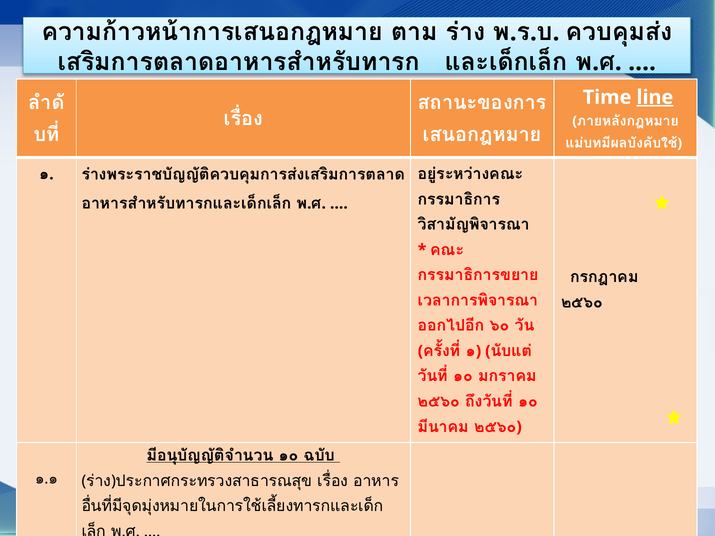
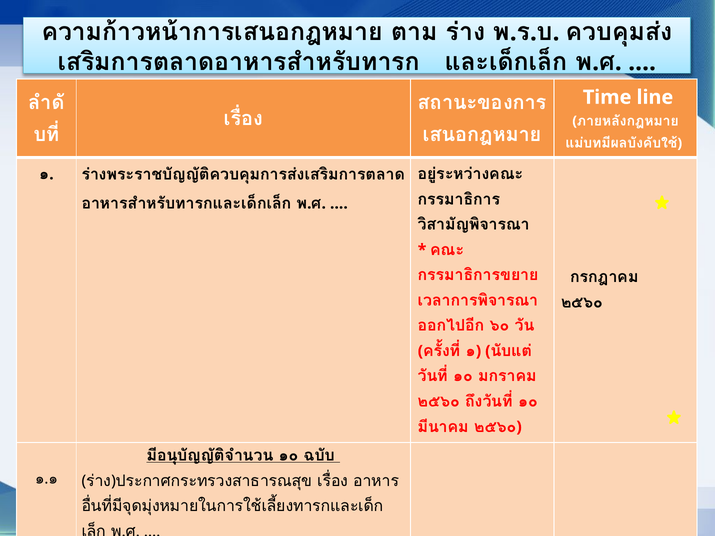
line underline: present -> none
